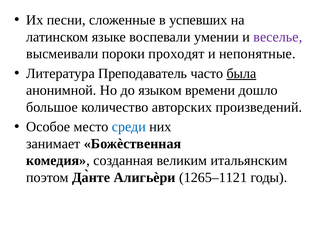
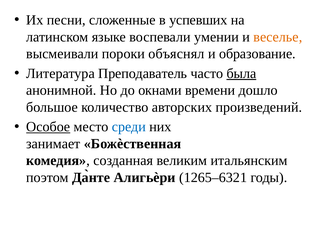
веселье colour: purple -> orange
проходят: проходят -> объяснял
непонятные: непонятные -> образование
языком: языком -> окнами
Особое underline: none -> present
1265–1121: 1265–1121 -> 1265–6321
